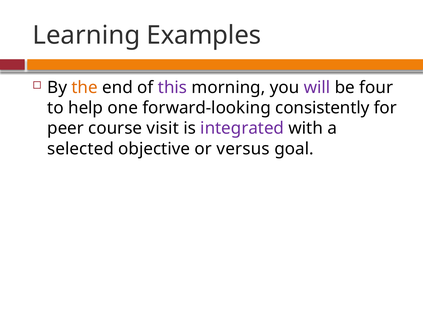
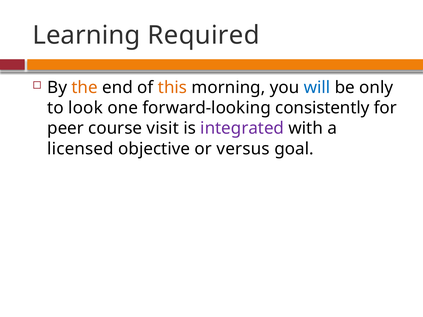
Examples: Examples -> Required
this colour: purple -> orange
will colour: purple -> blue
four: four -> only
help: help -> look
selected: selected -> licensed
